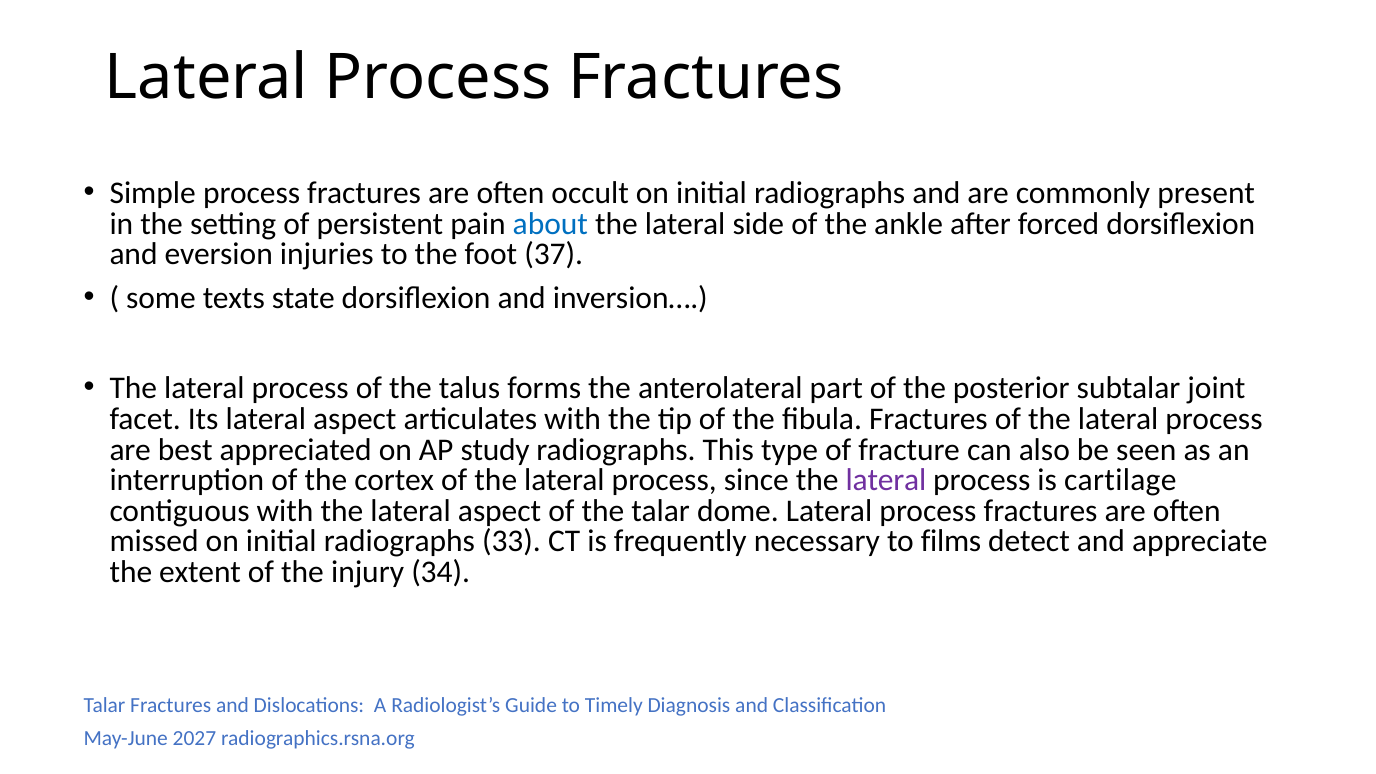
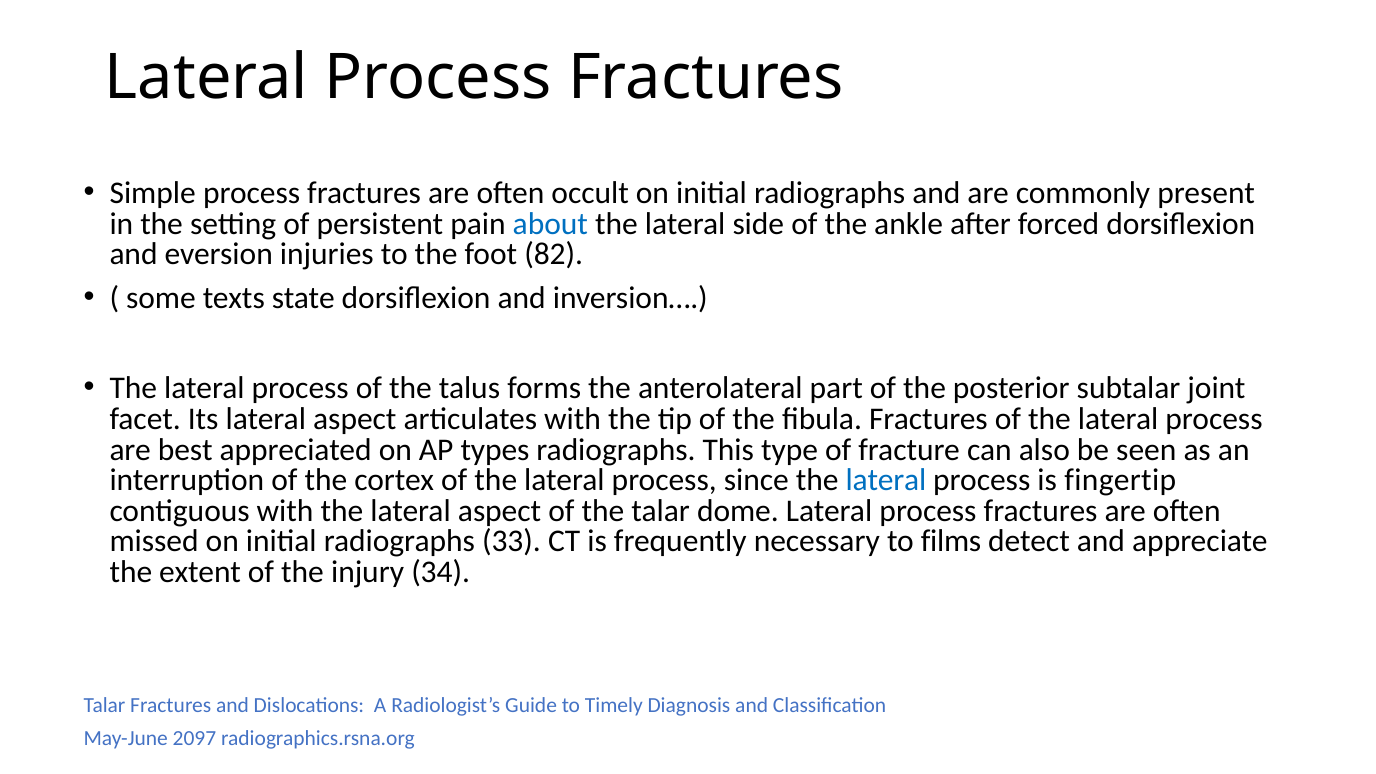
37: 37 -> 82
study: study -> types
lateral at (886, 480) colour: purple -> blue
cartilage: cartilage -> fingertip
2027: 2027 -> 2097
